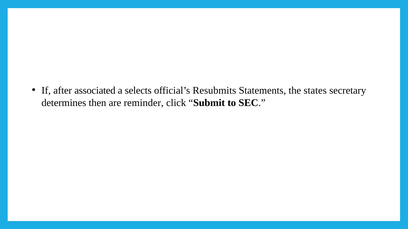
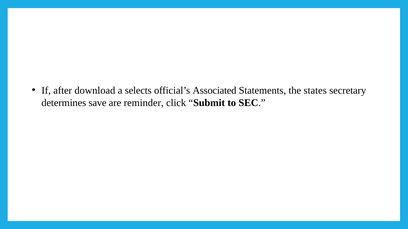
associated: associated -> download
Resubmits: Resubmits -> Associated
then: then -> save
